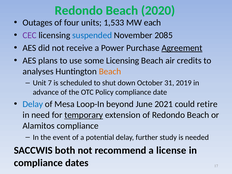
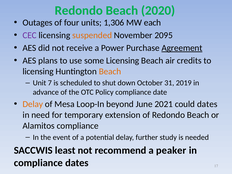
1,533: 1,533 -> 1,306
suspended colour: blue -> orange
2085: 2085 -> 2095
analyses at (38, 71): analyses -> licensing
Delay at (33, 104) colour: blue -> orange
could retire: retire -> dates
temporary underline: present -> none
both: both -> least
license: license -> peaker
